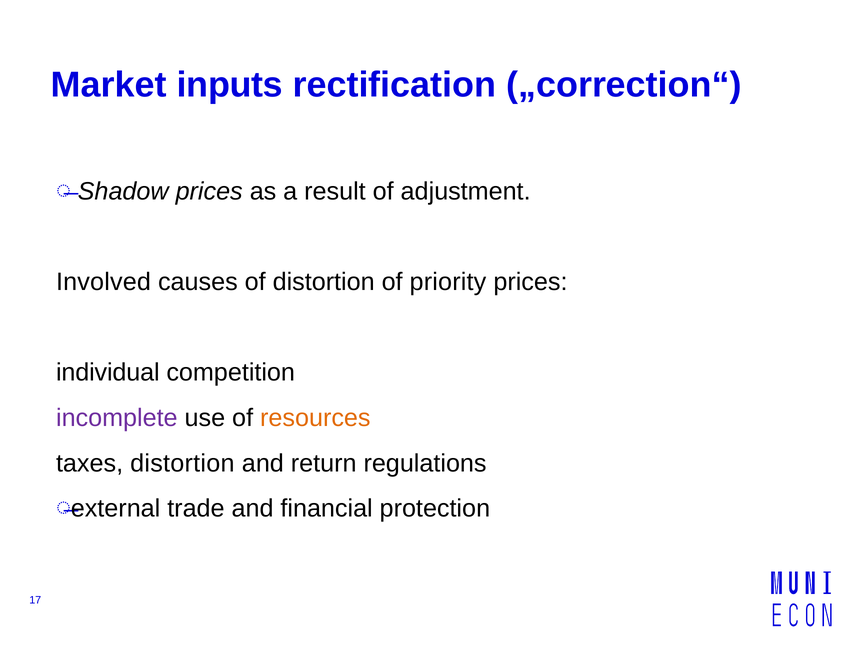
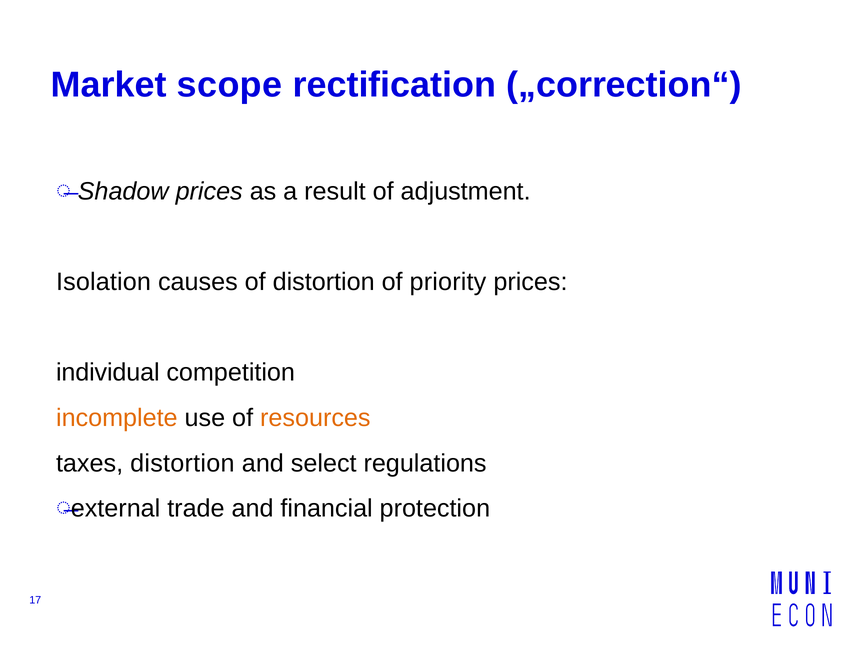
inputs: inputs -> scope
Involved: Involved -> Isolation
incomplete colour: purple -> orange
return: return -> select
